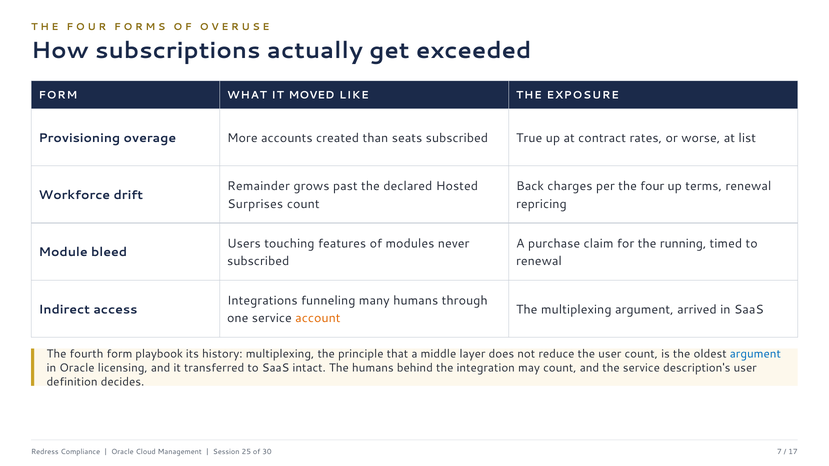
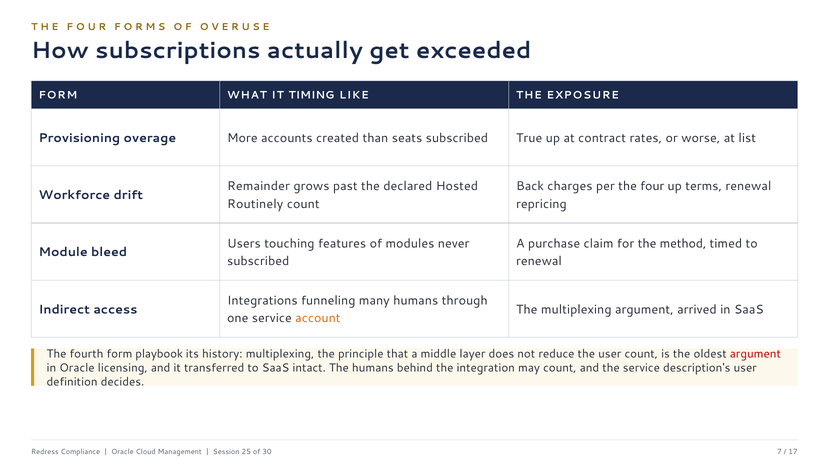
MOVED: MOVED -> TIMING
Surprises: Surprises -> Routinely
running: running -> method
argument at (755, 354) colour: blue -> red
